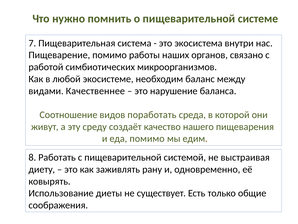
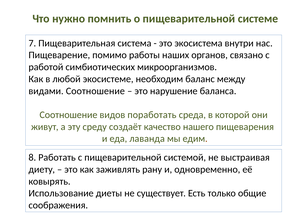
видами Качественнее: Качественнее -> Соотношение
еда помимо: помимо -> лаванда
